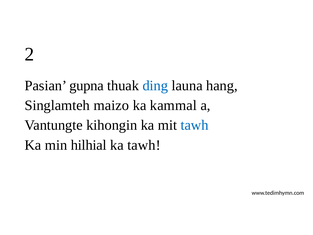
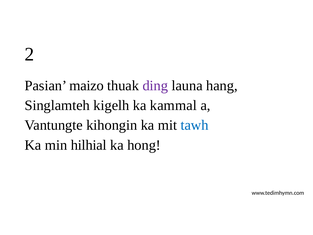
gupna: gupna -> maizo
ding colour: blue -> purple
maizo: maizo -> kigelh
ka tawh: tawh -> hong
